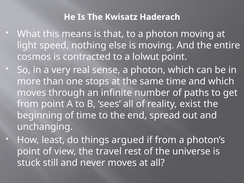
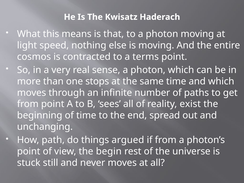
lolwut: lolwut -> terms
least: least -> path
travel: travel -> begin
